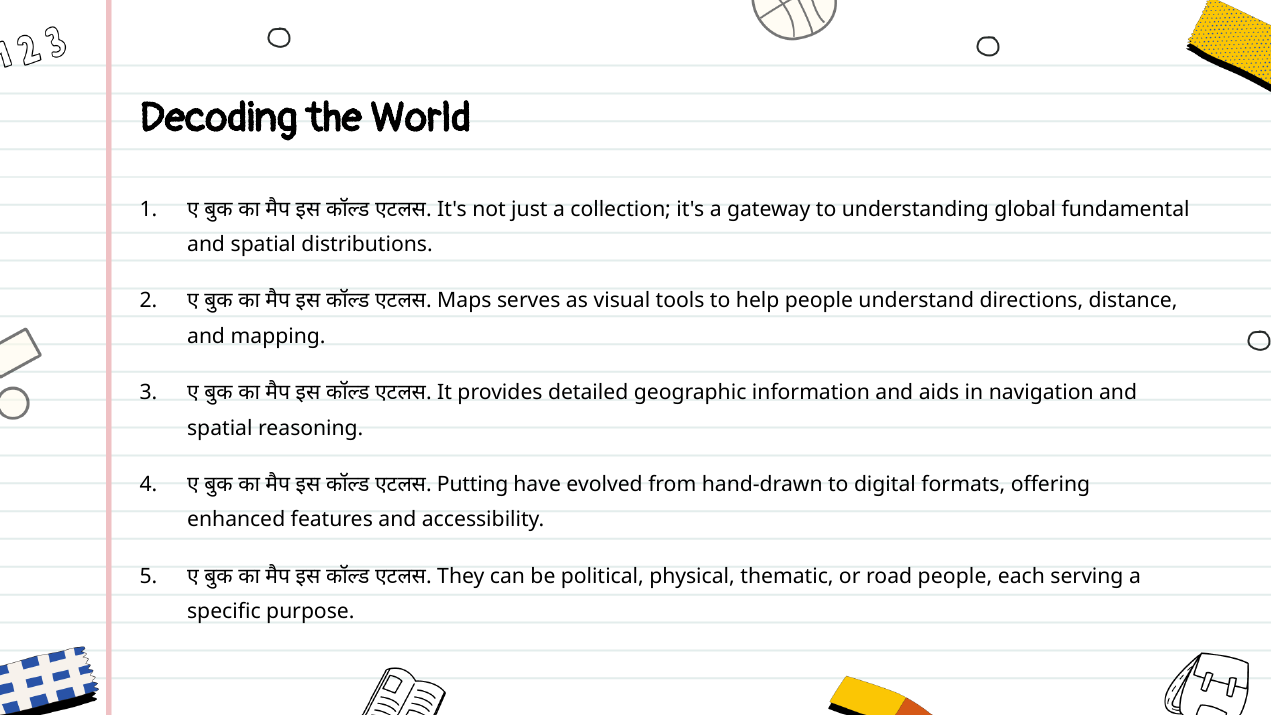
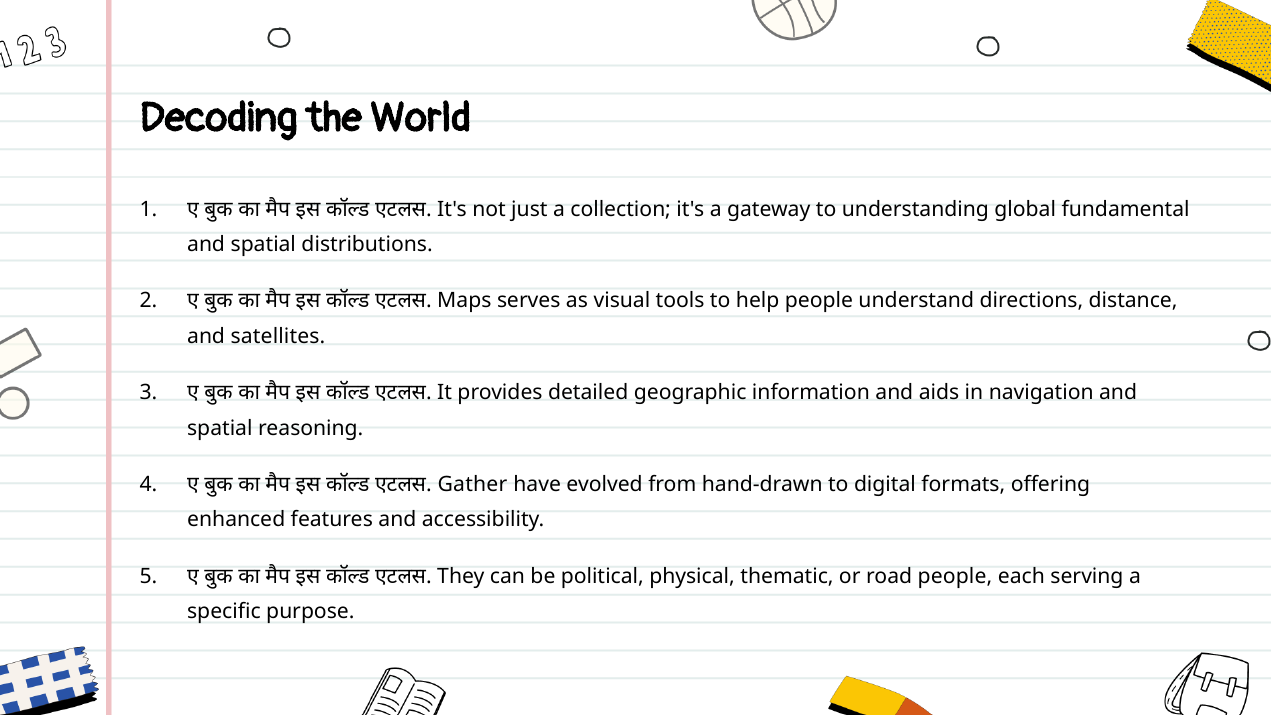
mapping: mapping -> satellites
Putting: Putting -> Gather
